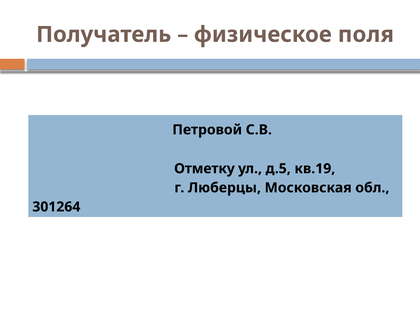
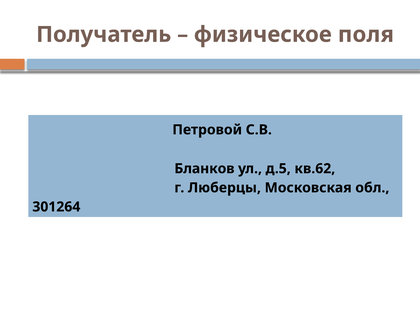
Отметку: Отметку -> Бланков
кв.19: кв.19 -> кв.62
